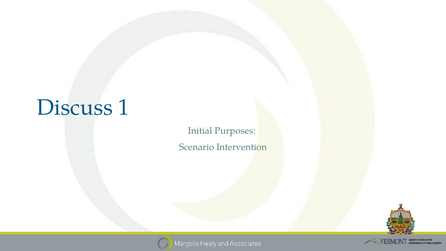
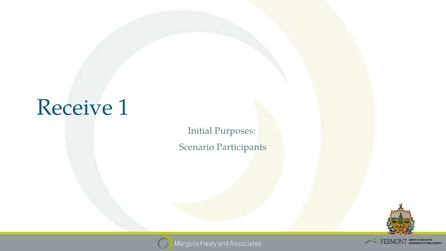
Discuss: Discuss -> Receive
Intervention: Intervention -> Participants
